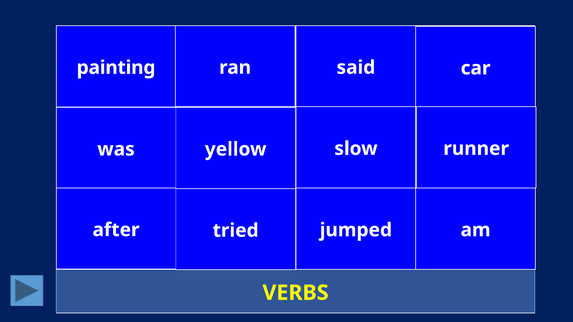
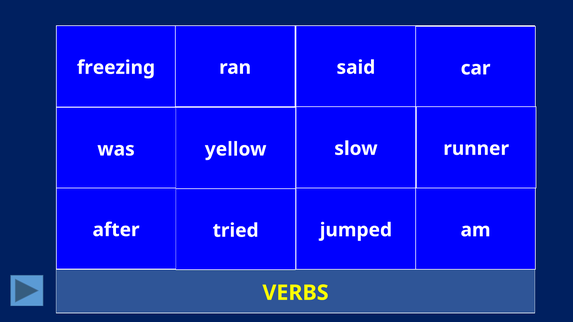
painting: painting -> freezing
